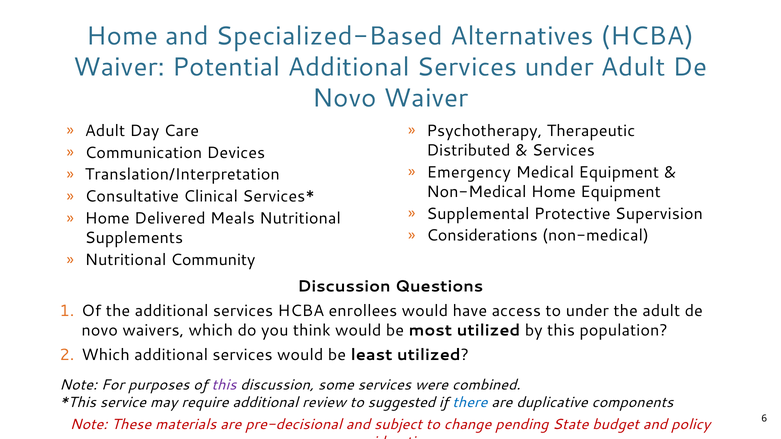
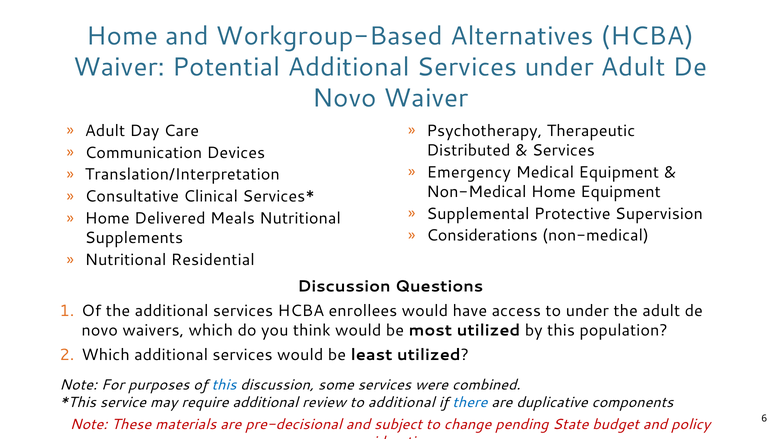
Specialized-Based: Specialized-Based -> Workgroup-Based
Community: Community -> Residential
this at (224, 385) colour: purple -> blue
to suggested: suggested -> additional
